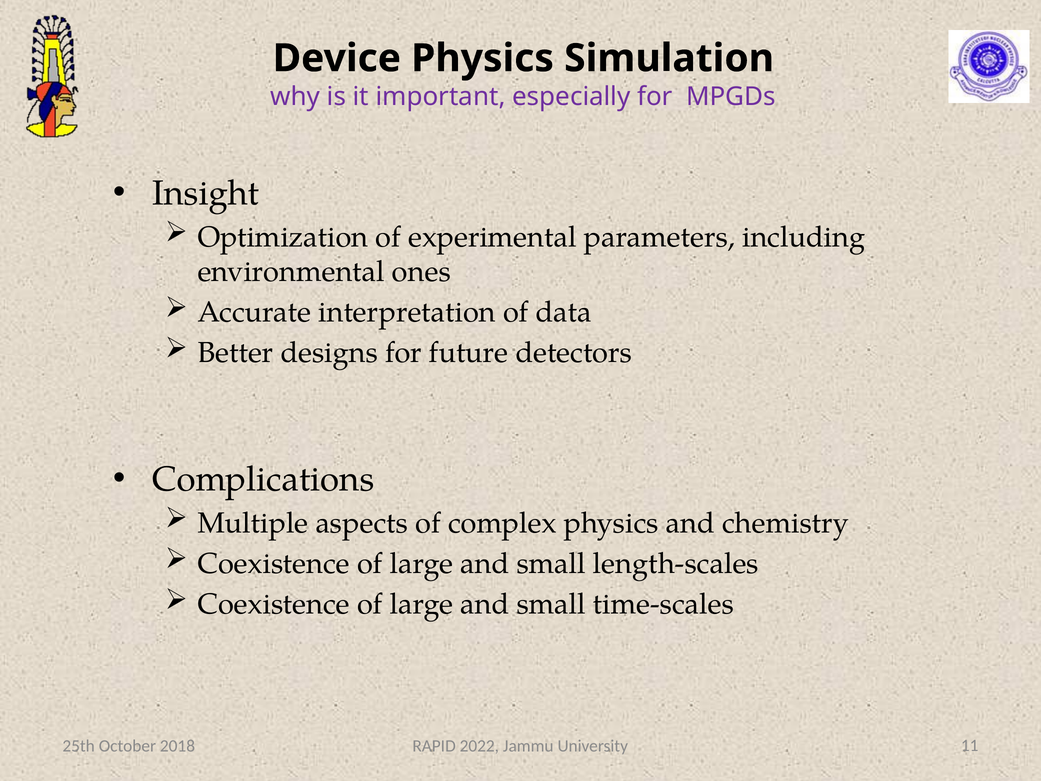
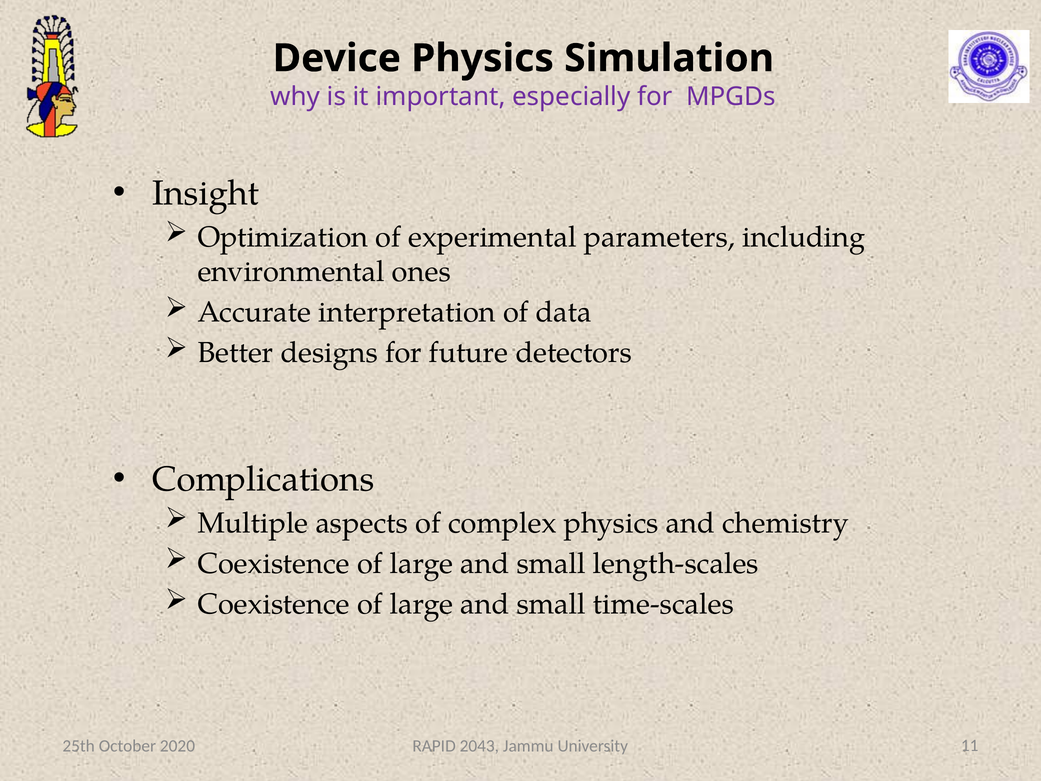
2018: 2018 -> 2020
2022: 2022 -> 2043
